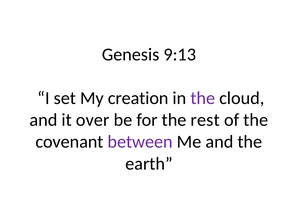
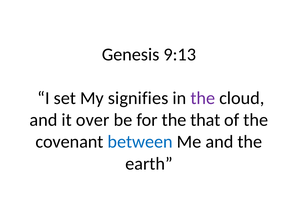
creation: creation -> signifies
rest: rest -> that
between colour: purple -> blue
